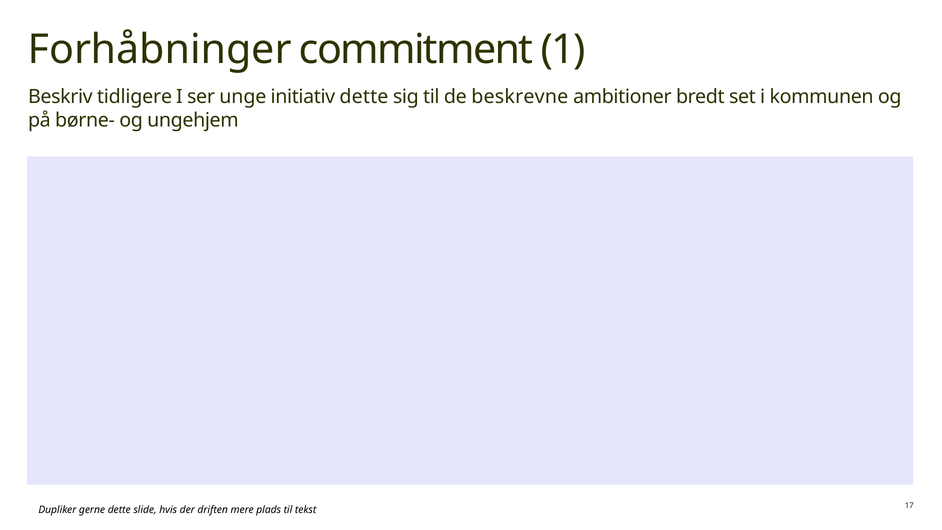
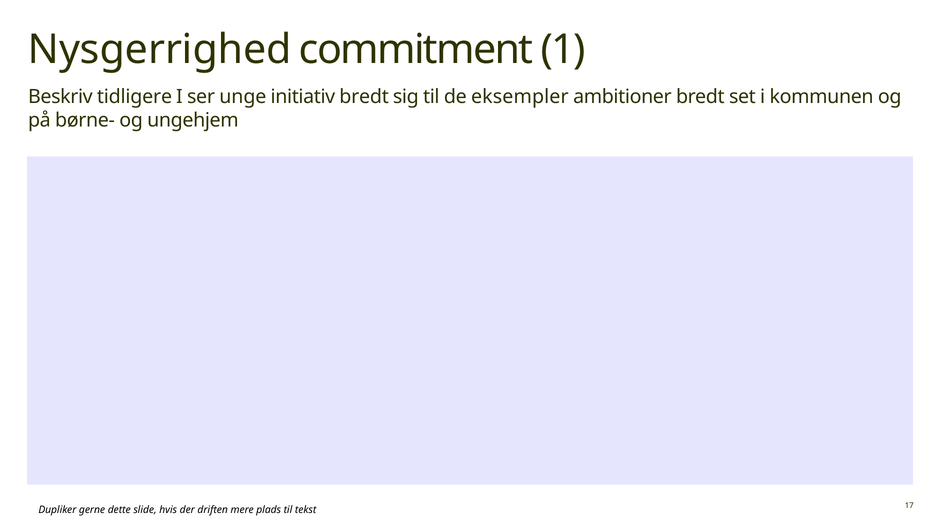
Forhåbninger: Forhåbninger -> Nysgerrighed
initiativ dette: dette -> bredt
beskrevne: beskrevne -> eksempler
